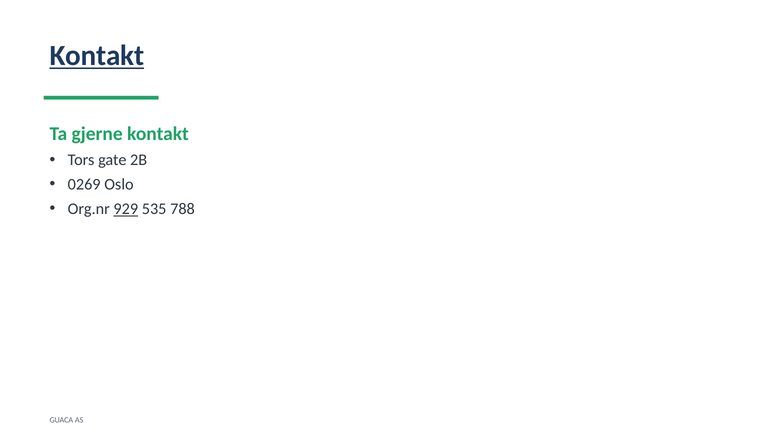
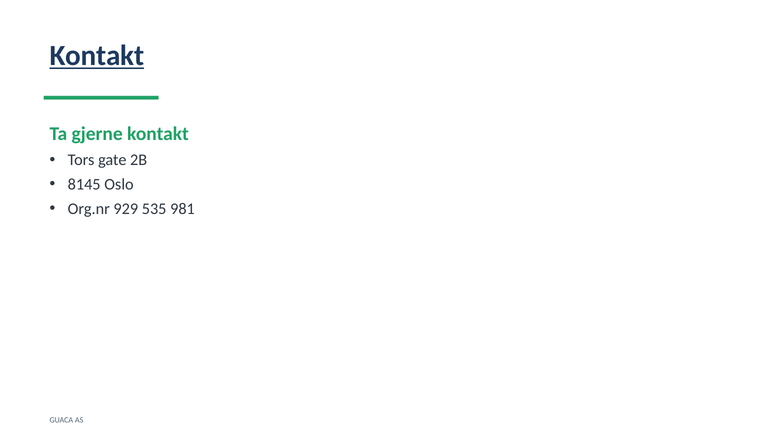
0269: 0269 -> 8145
929 underline: present -> none
788: 788 -> 981
